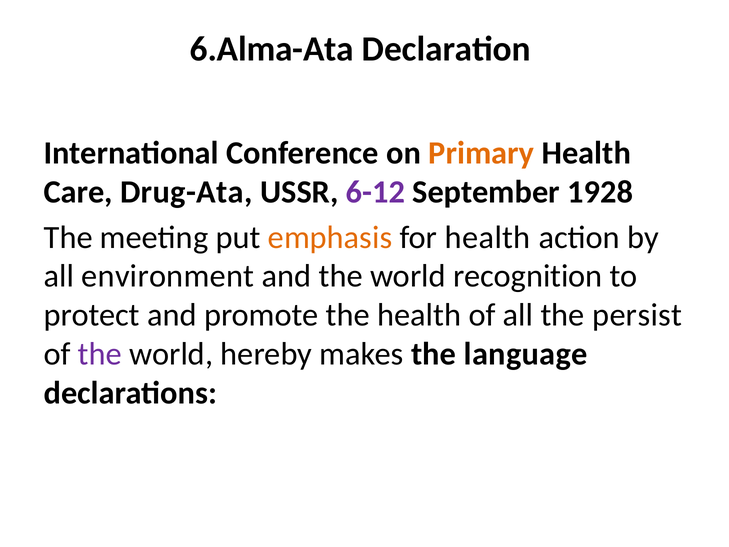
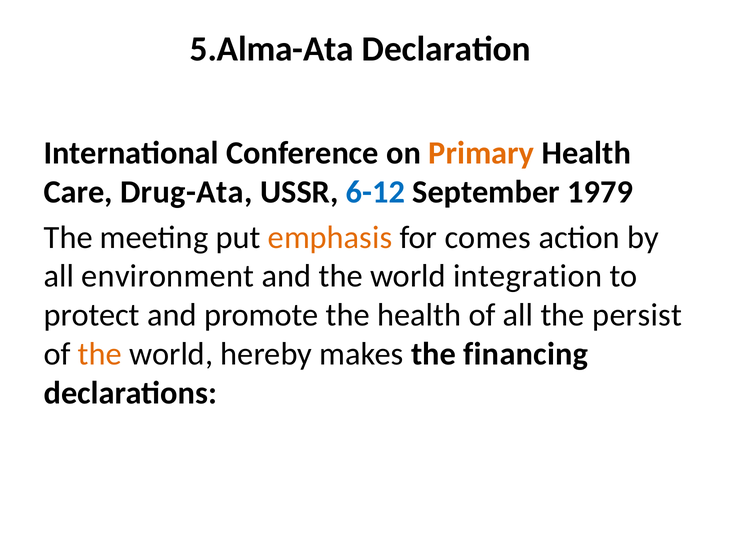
6.Alma-Ata: 6.Alma-Ata -> 5.Alma-Ata
6-12 colour: purple -> blue
1928: 1928 -> 1979
for health: health -> comes
recognition: recognition -> integration
the at (100, 354) colour: purple -> orange
language: language -> financing
